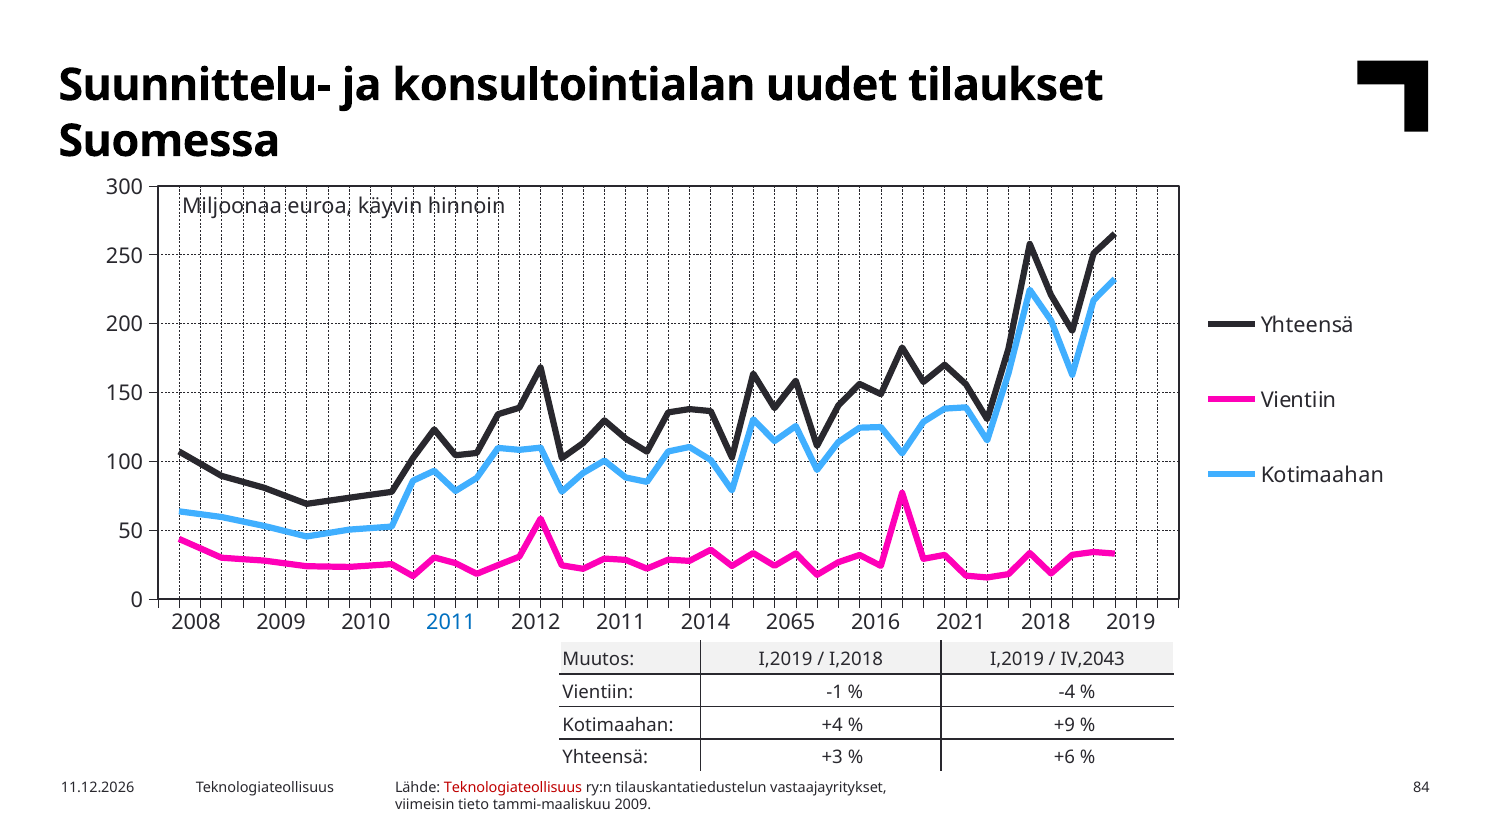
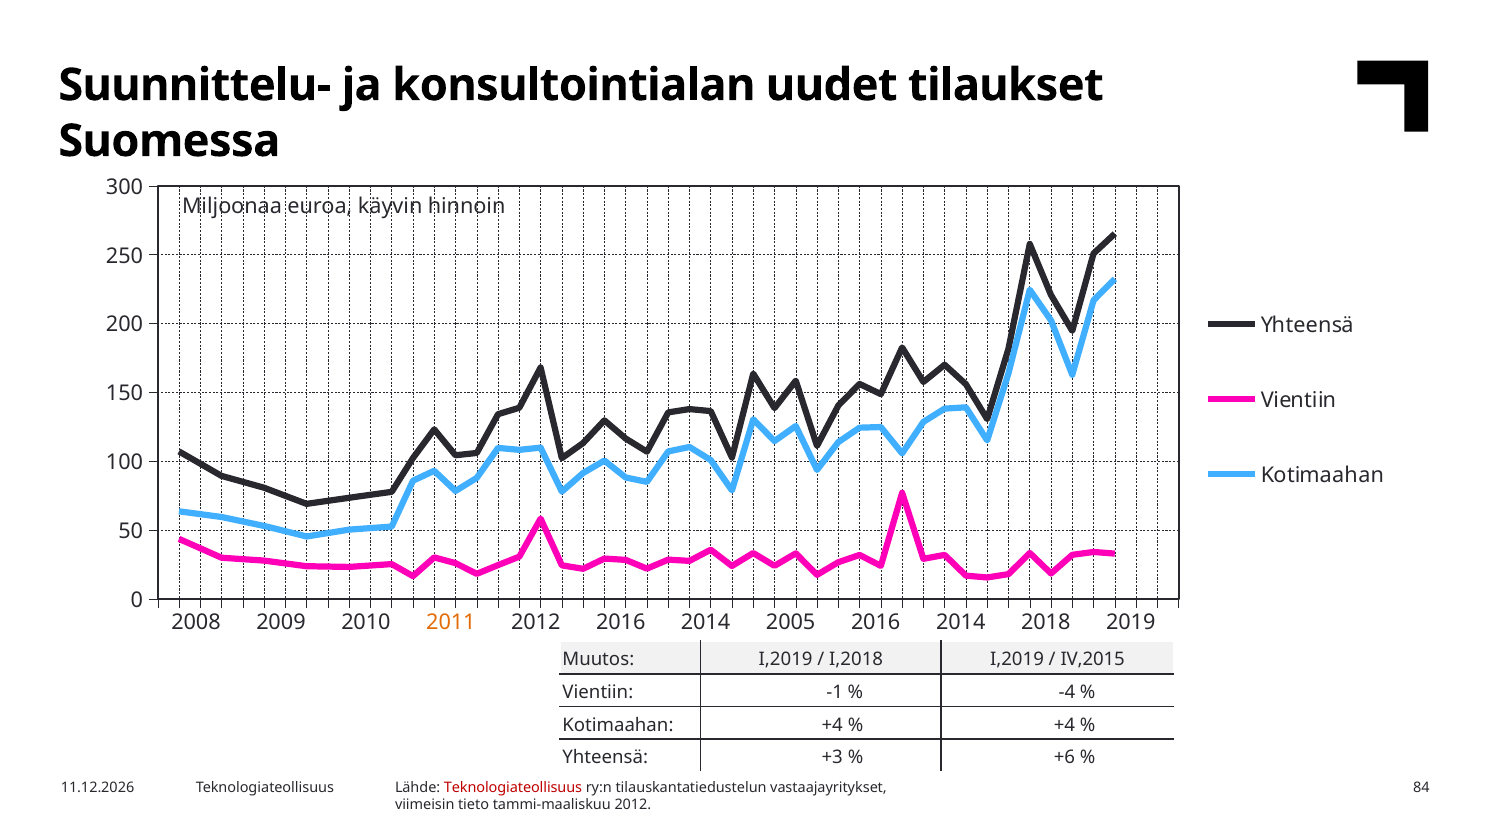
2011 at (451, 622) colour: blue -> orange
2012 2011: 2011 -> 2016
2065: 2065 -> 2005
2021 at (961, 622): 2021 -> 2014
IV,2043: IV,2043 -> IV,2015
+9 at (1064, 725): +9 -> +4
tammi-maaliskuu 2009: 2009 -> 2012
